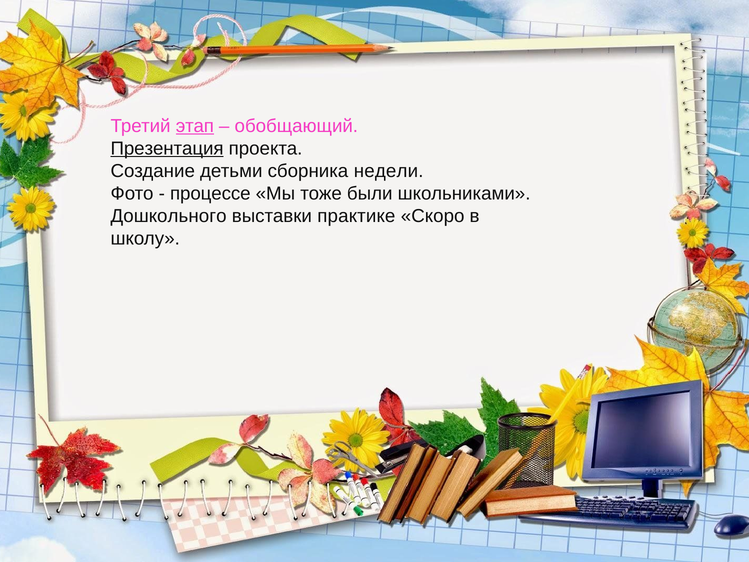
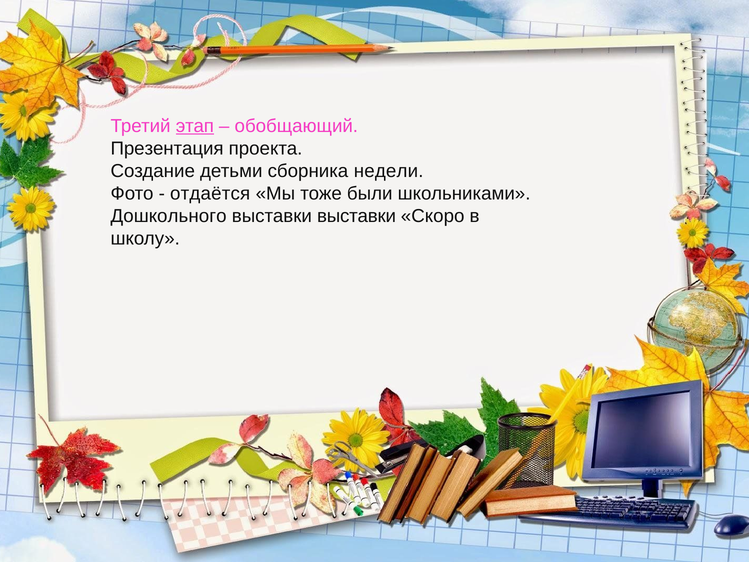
Презентация underline: present -> none
процессе: процессе -> отдаётся
выставки практике: практике -> выставки
